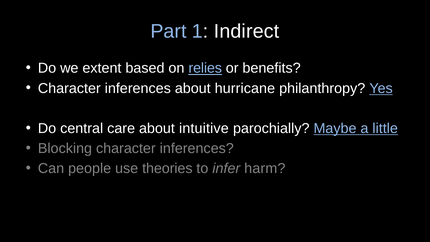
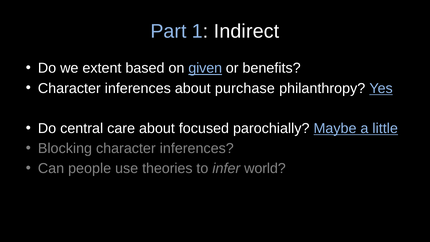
relies: relies -> given
hurricane: hurricane -> purchase
intuitive: intuitive -> focused
harm: harm -> world
